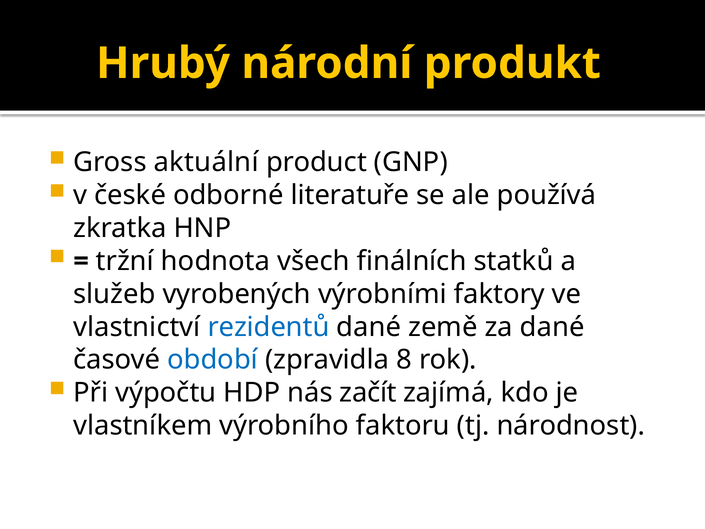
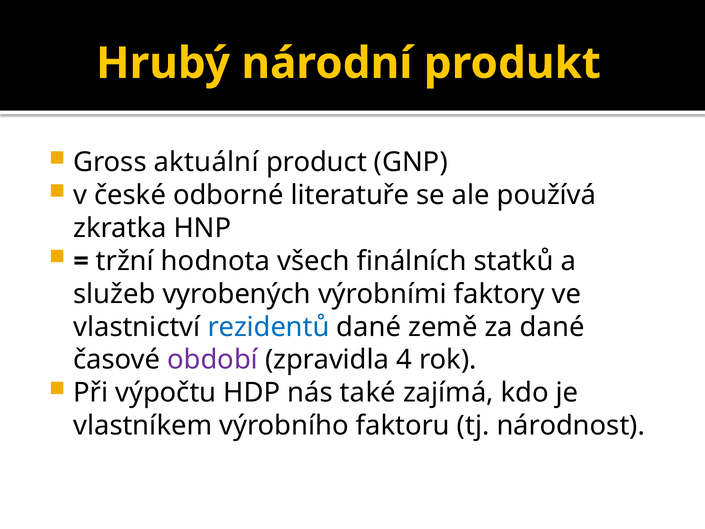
období colour: blue -> purple
8: 8 -> 4
začít: začít -> také
